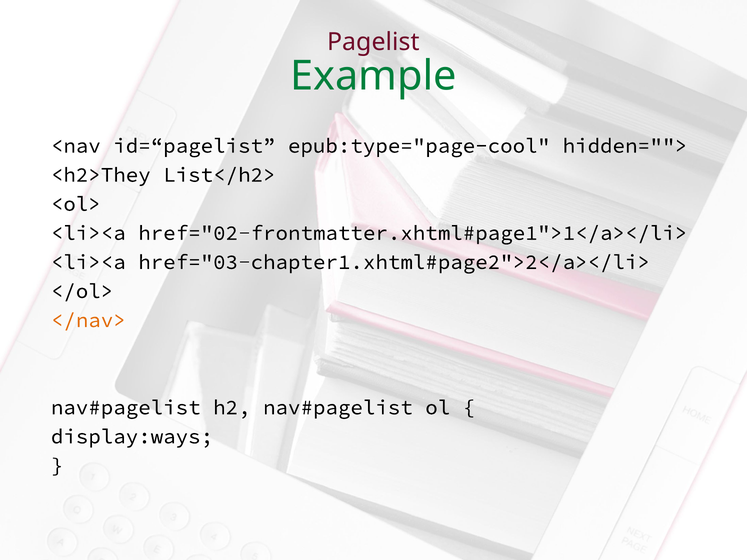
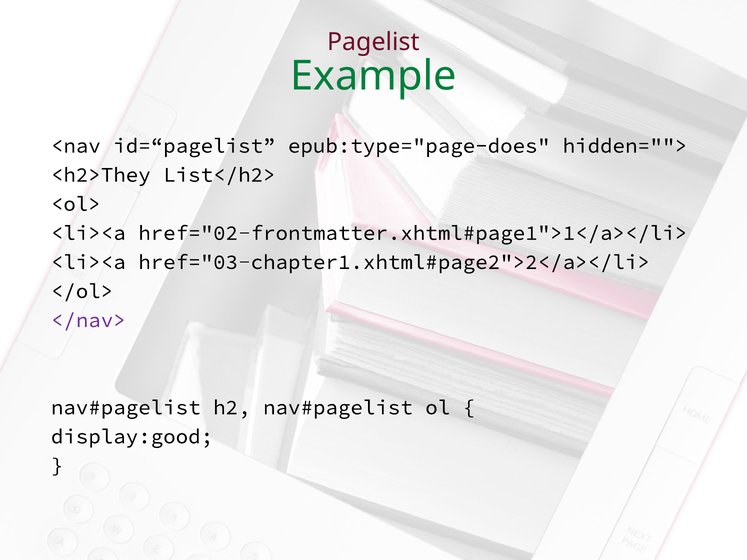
epub:type="page-cool: epub:type="page-cool -> epub:type="page-does
</nav> colour: orange -> purple
display:ways: display:ways -> display:good
